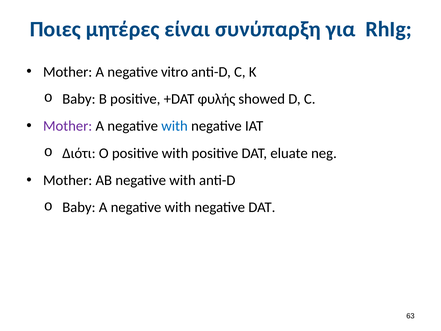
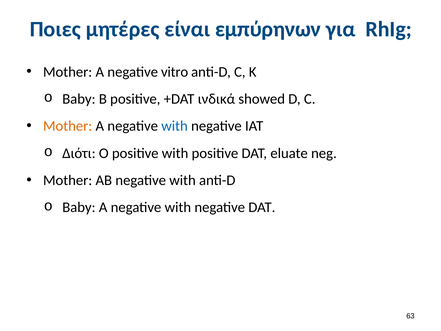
συνύπαρξη: συνύπαρξη -> εμπύρηνων
φυλής: φυλής -> ινδικά
Mother at (68, 126) colour: purple -> orange
